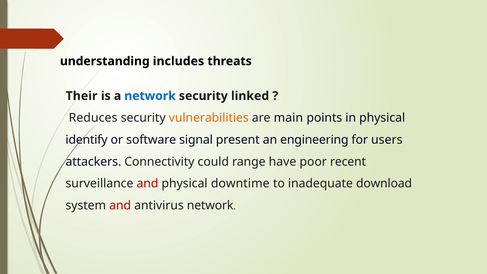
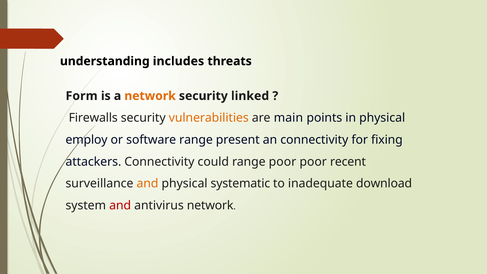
Their: Their -> Form
network at (150, 96) colour: blue -> orange
Reduces: Reduces -> Firewalls
identify: identify -> employ
software signal: signal -> range
an engineering: engineering -> connectivity
users: users -> fixing
range have: have -> poor
and at (147, 184) colour: red -> orange
downtime: downtime -> systematic
